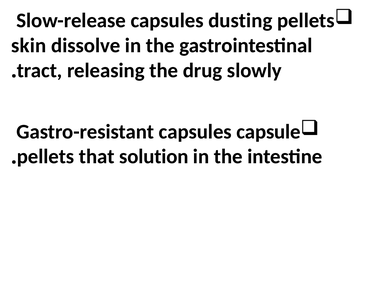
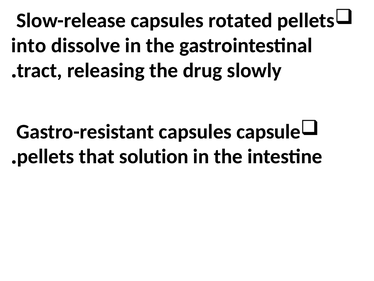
dusting: dusting -> rotated
skin: skin -> into
